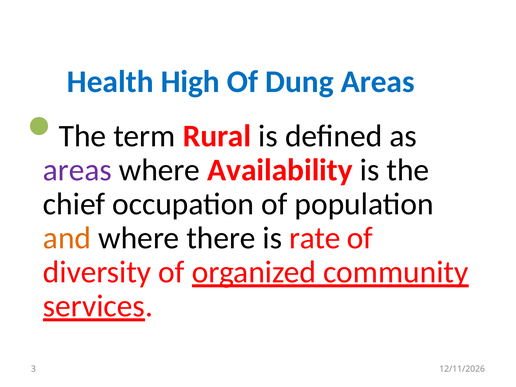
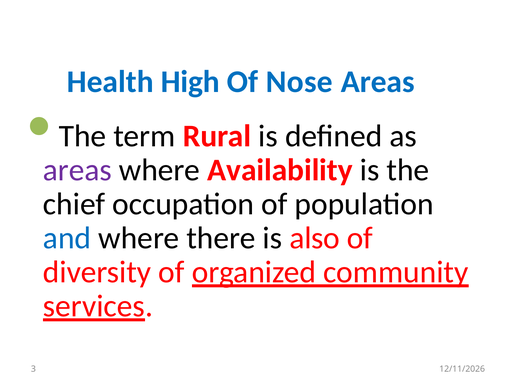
Dung: Dung -> Nose
and colour: orange -> blue
rate: rate -> also
